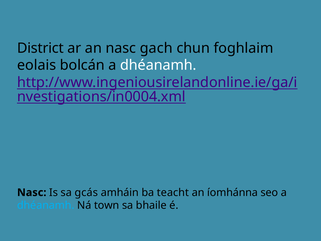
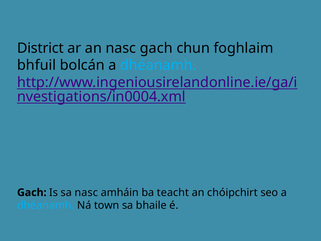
eolais: eolais -> bhfuil
dhéanamh at (158, 65) colour: white -> light blue
Nasc at (32, 192): Nasc -> Gach
sa gcás: gcás -> nasc
íomhánna: íomhánna -> chóipchirt
